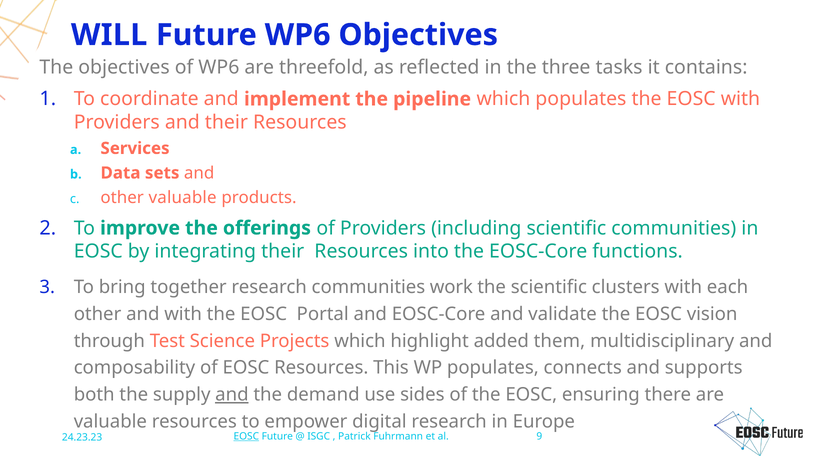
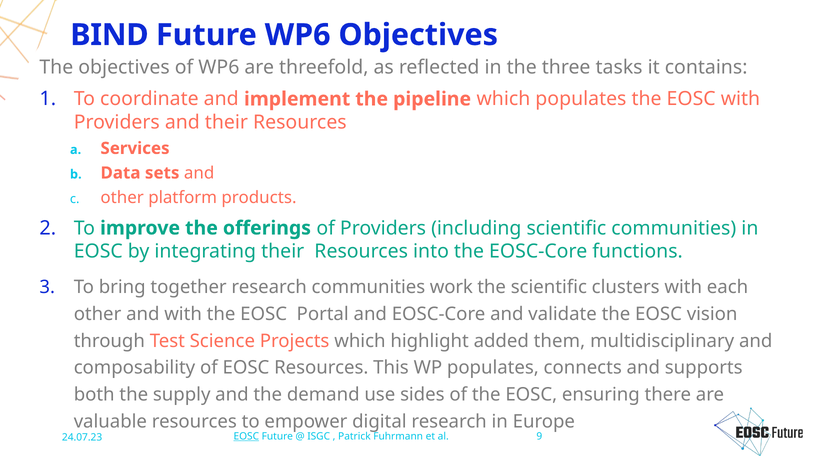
WILL: WILL -> BIND
other valuable: valuable -> platform
and at (232, 394) underline: present -> none
24.23.23: 24.23.23 -> 24.07.23
